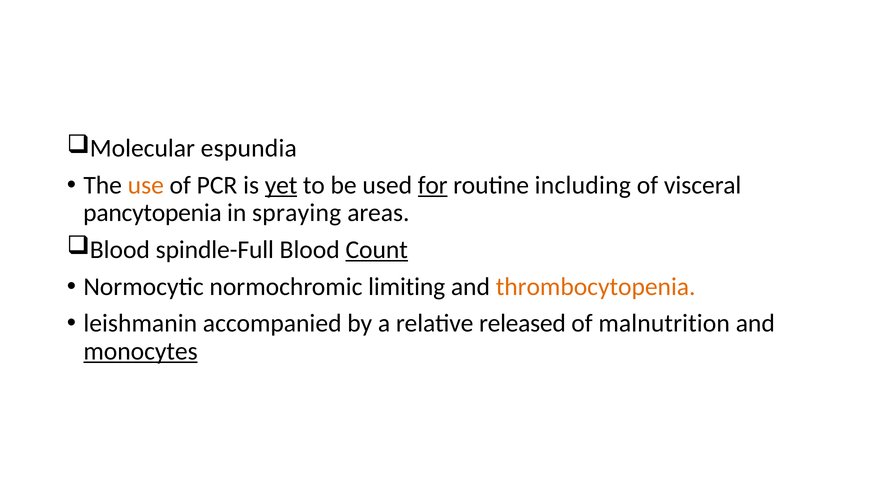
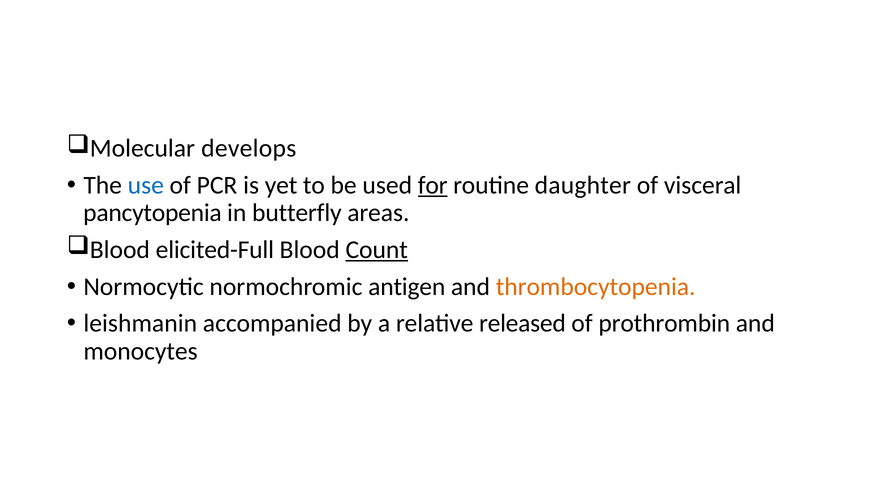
espundia: espundia -> develops
use colour: orange -> blue
yet underline: present -> none
including: including -> daughter
spraying: spraying -> butterfly
spindle-Full: spindle-Full -> elicited-Full
limiting: limiting -> antigen
malnutrition: malnutrition -> prothrombin
monocytes underline: present -> none
